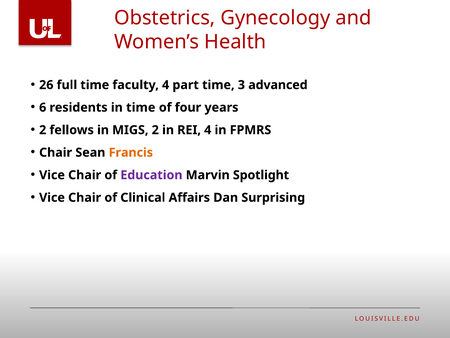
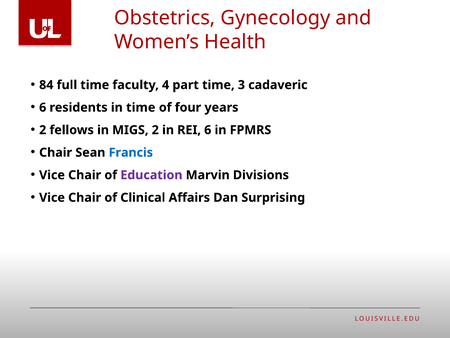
26: 26 -> 84
advanced: advanced -> cadaveric
REI 4: 4 -> 6
Francis colour: orange -> blue
Spotlight: Spotlight -> Divisions
